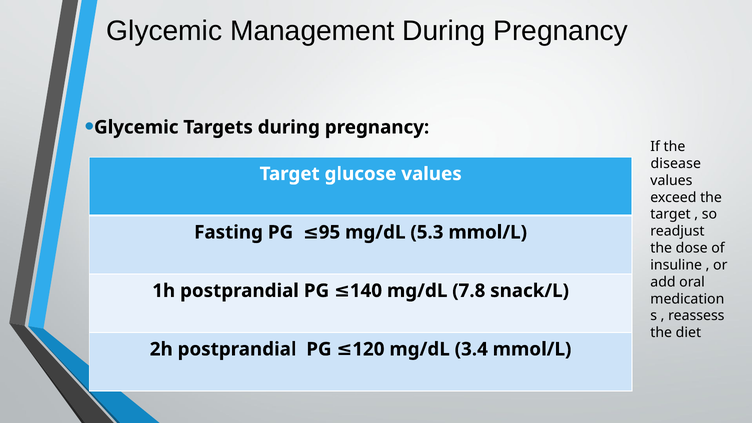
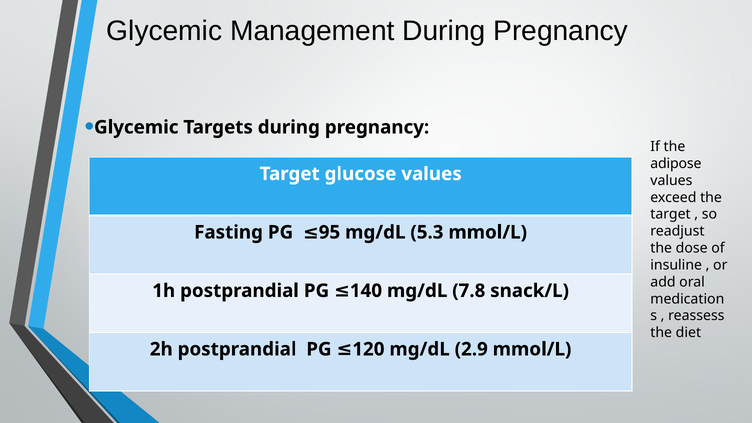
disease: disease -> adipose
3.4: 3.4 -> 2.9
